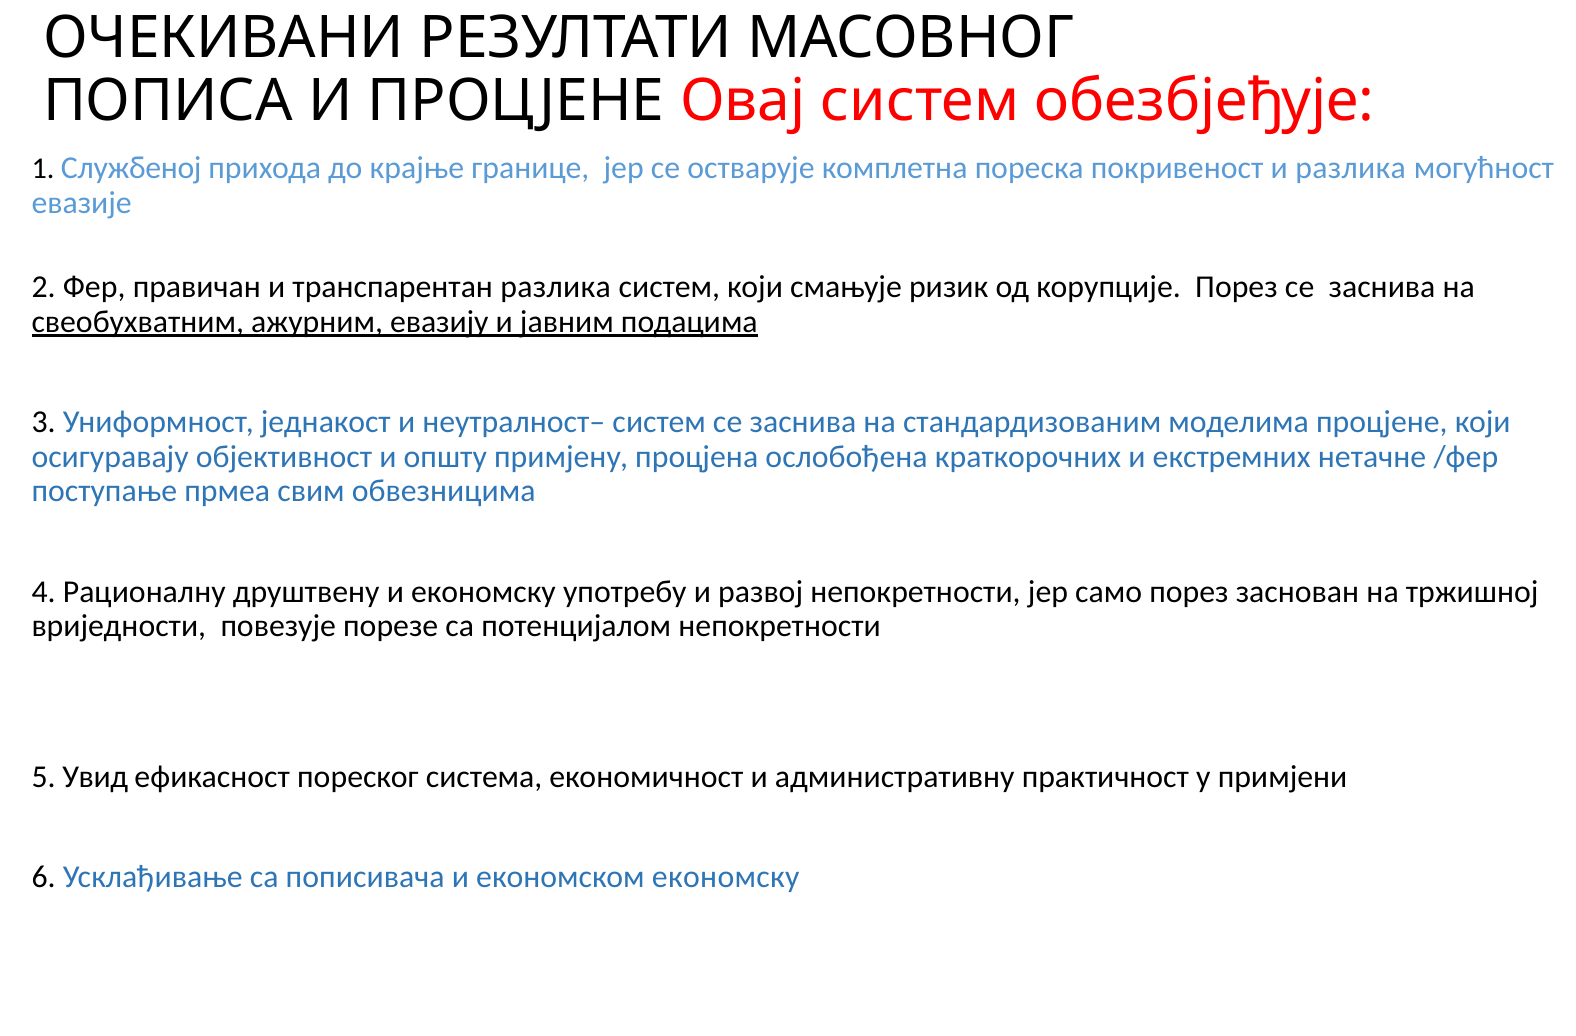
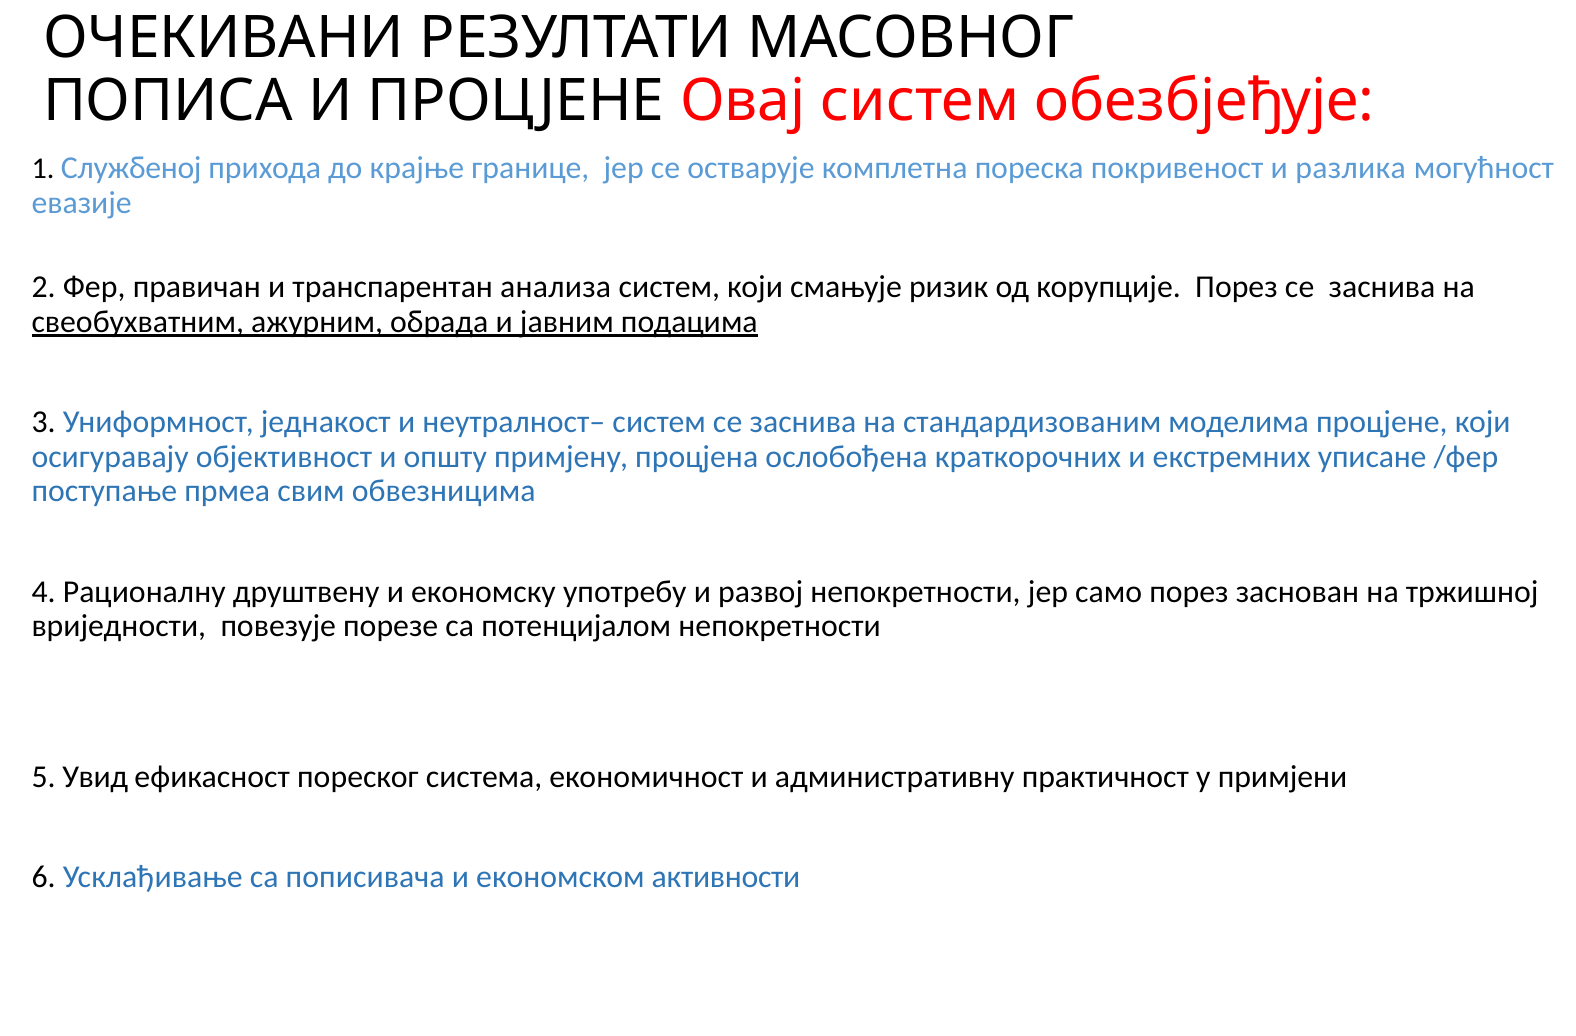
транспарентан разлика: разлика -> анализа
евазију: евазију -> обрада
нетачне: нетачне -> уписане
економском економску: економску -> активности
